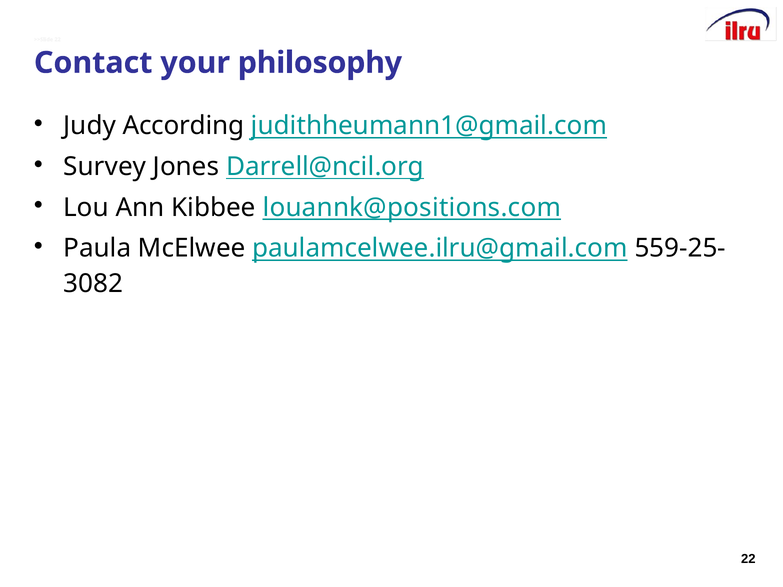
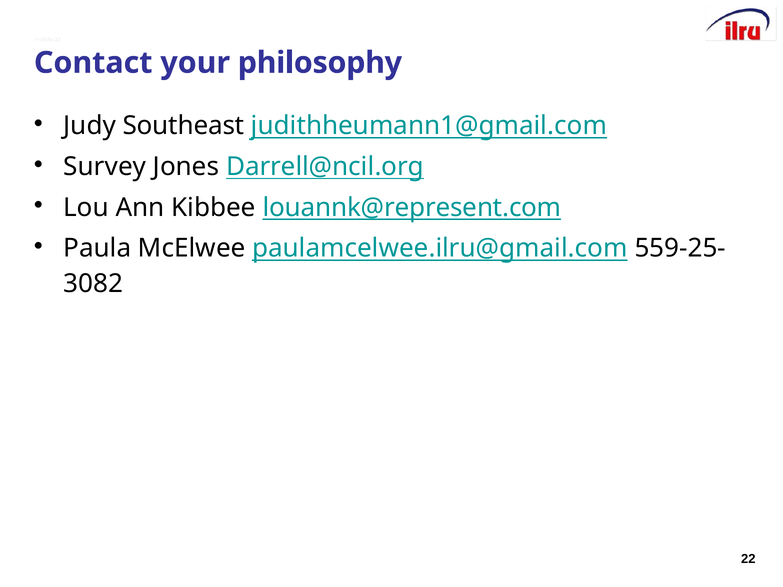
According: According -> Southeast
louannk@positions.com: louannk@positions.com -> louannk@represent.com
